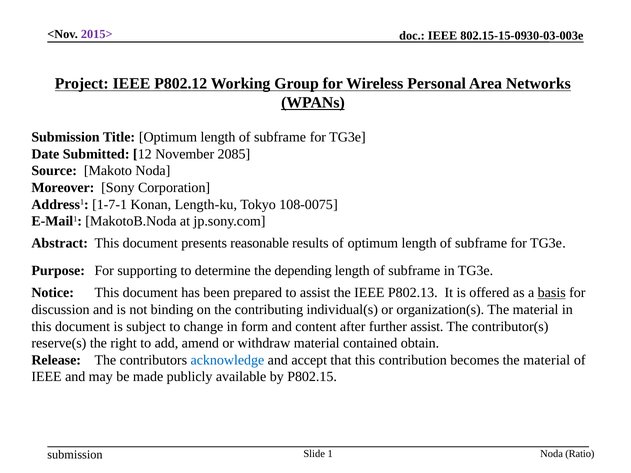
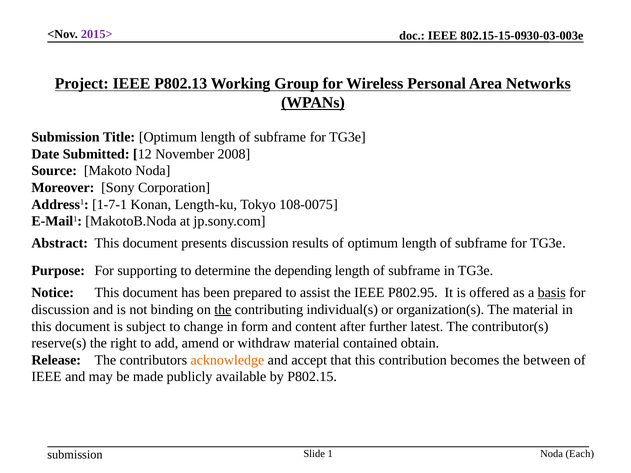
P802.12: P802.12 -> P802.13
2085: 2085 -> 2008
presents reasonable: reasonable -> discussion
P802.13: P802.13 -> P802.95
the at (223, 310) underline: none -> present
further assist: assist -> latest
acknowledge colour: blue -> orange
becomes the material: material -> between
Ratio: Ratio -> Each
